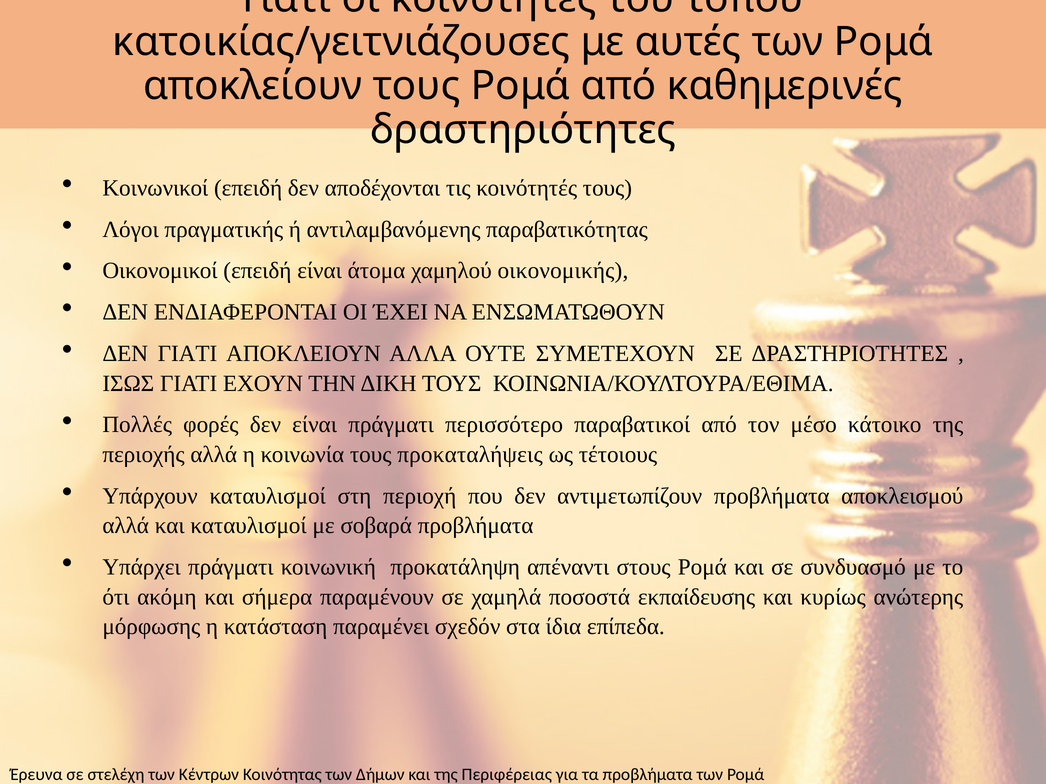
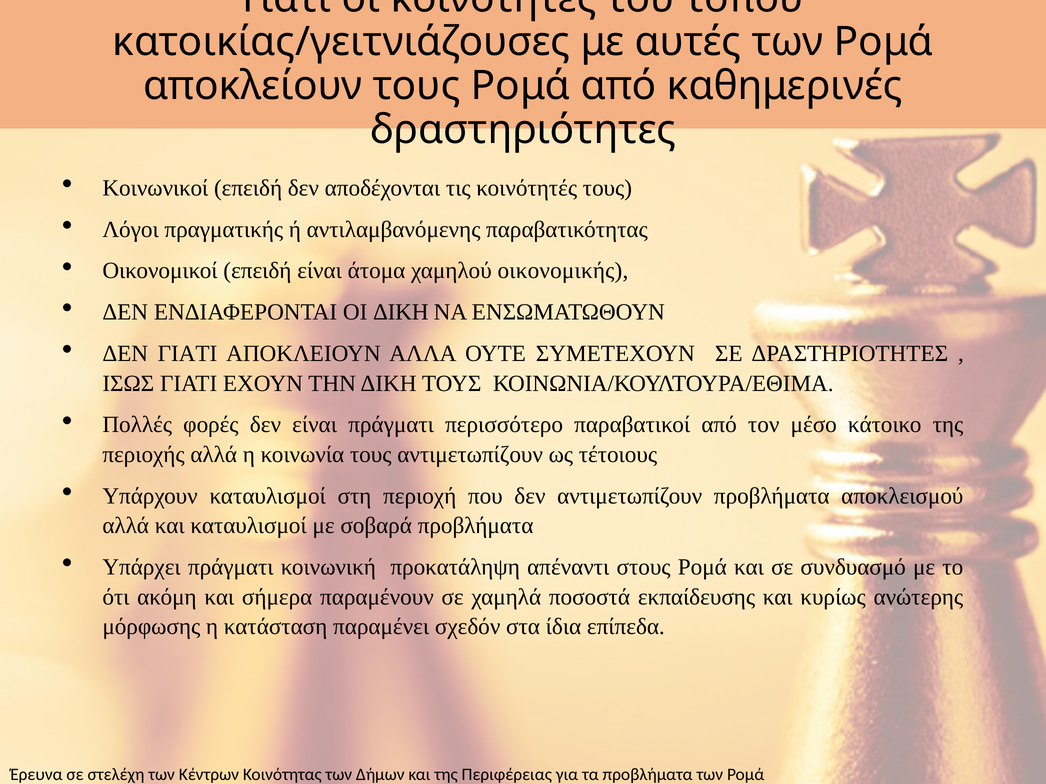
ΟΙ ΈΧΕΙ: ΈΧΕΙ -> ΔΙΚΗ
τους προκαταλήψεις: προκαταλήψεις -> αντιμετωπίζουν
